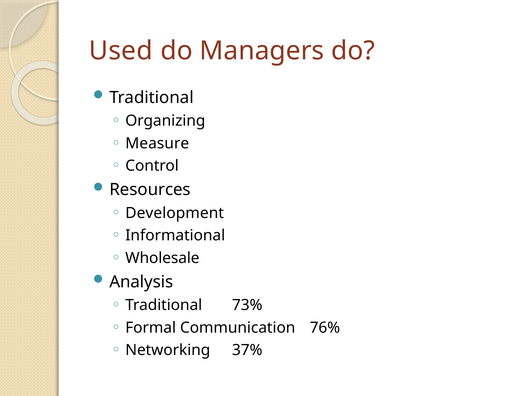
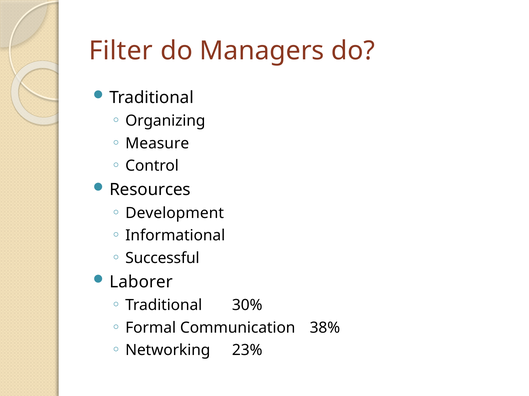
Used: Used -> Filter
Wholesale: Wholesale -> Successful
Analysis: Analysis -> Laborer
73%: 73% -> 30%
76%: 76% -> 38%
37%: 37% -> 23%
